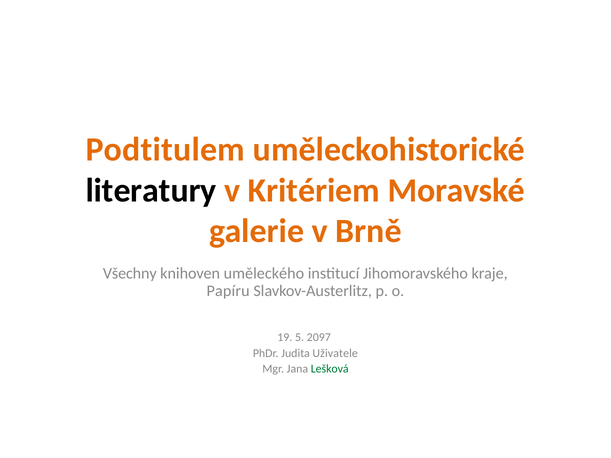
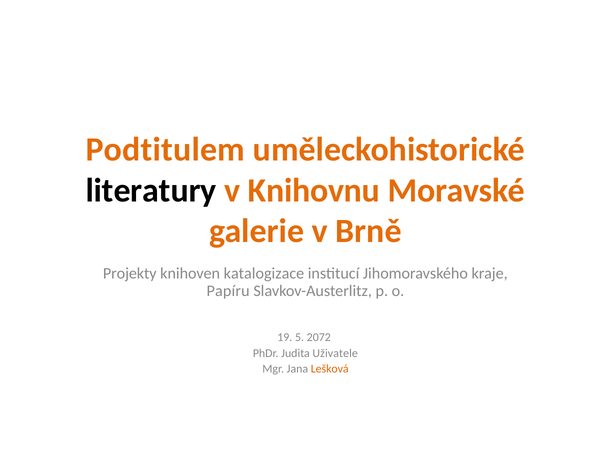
Kritériem: Kritériem -> Knihovnu
Všechny: Všechny -> Projekty
uměleckého: uměleckého -> katalogizace
2097: 2097 -> 2072
Lešková colour: green -> orange
